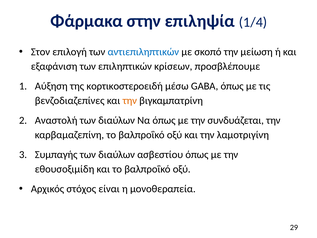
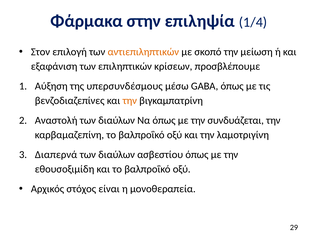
αντιεπιληπτικών colour: blue -> orange
κορτικοστεροειδή: κορτικοστεροειδή -> υπερσυνδέσμους
Συμπαγής: Συμπαγής -> Διαπερνά
